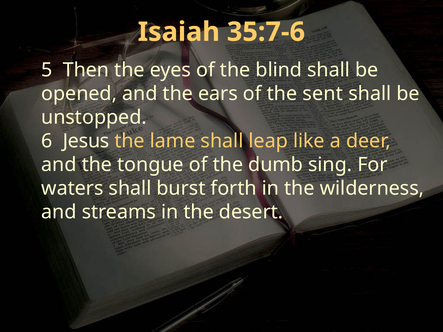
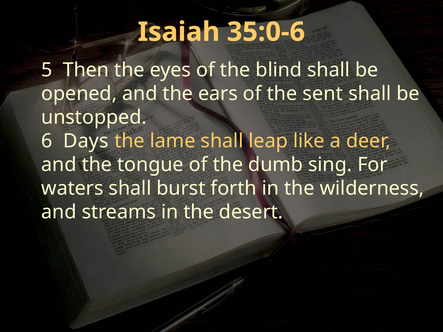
35:7-6: 35:7-6 -> 35:0-6
Jesus: Jesus -> Days
